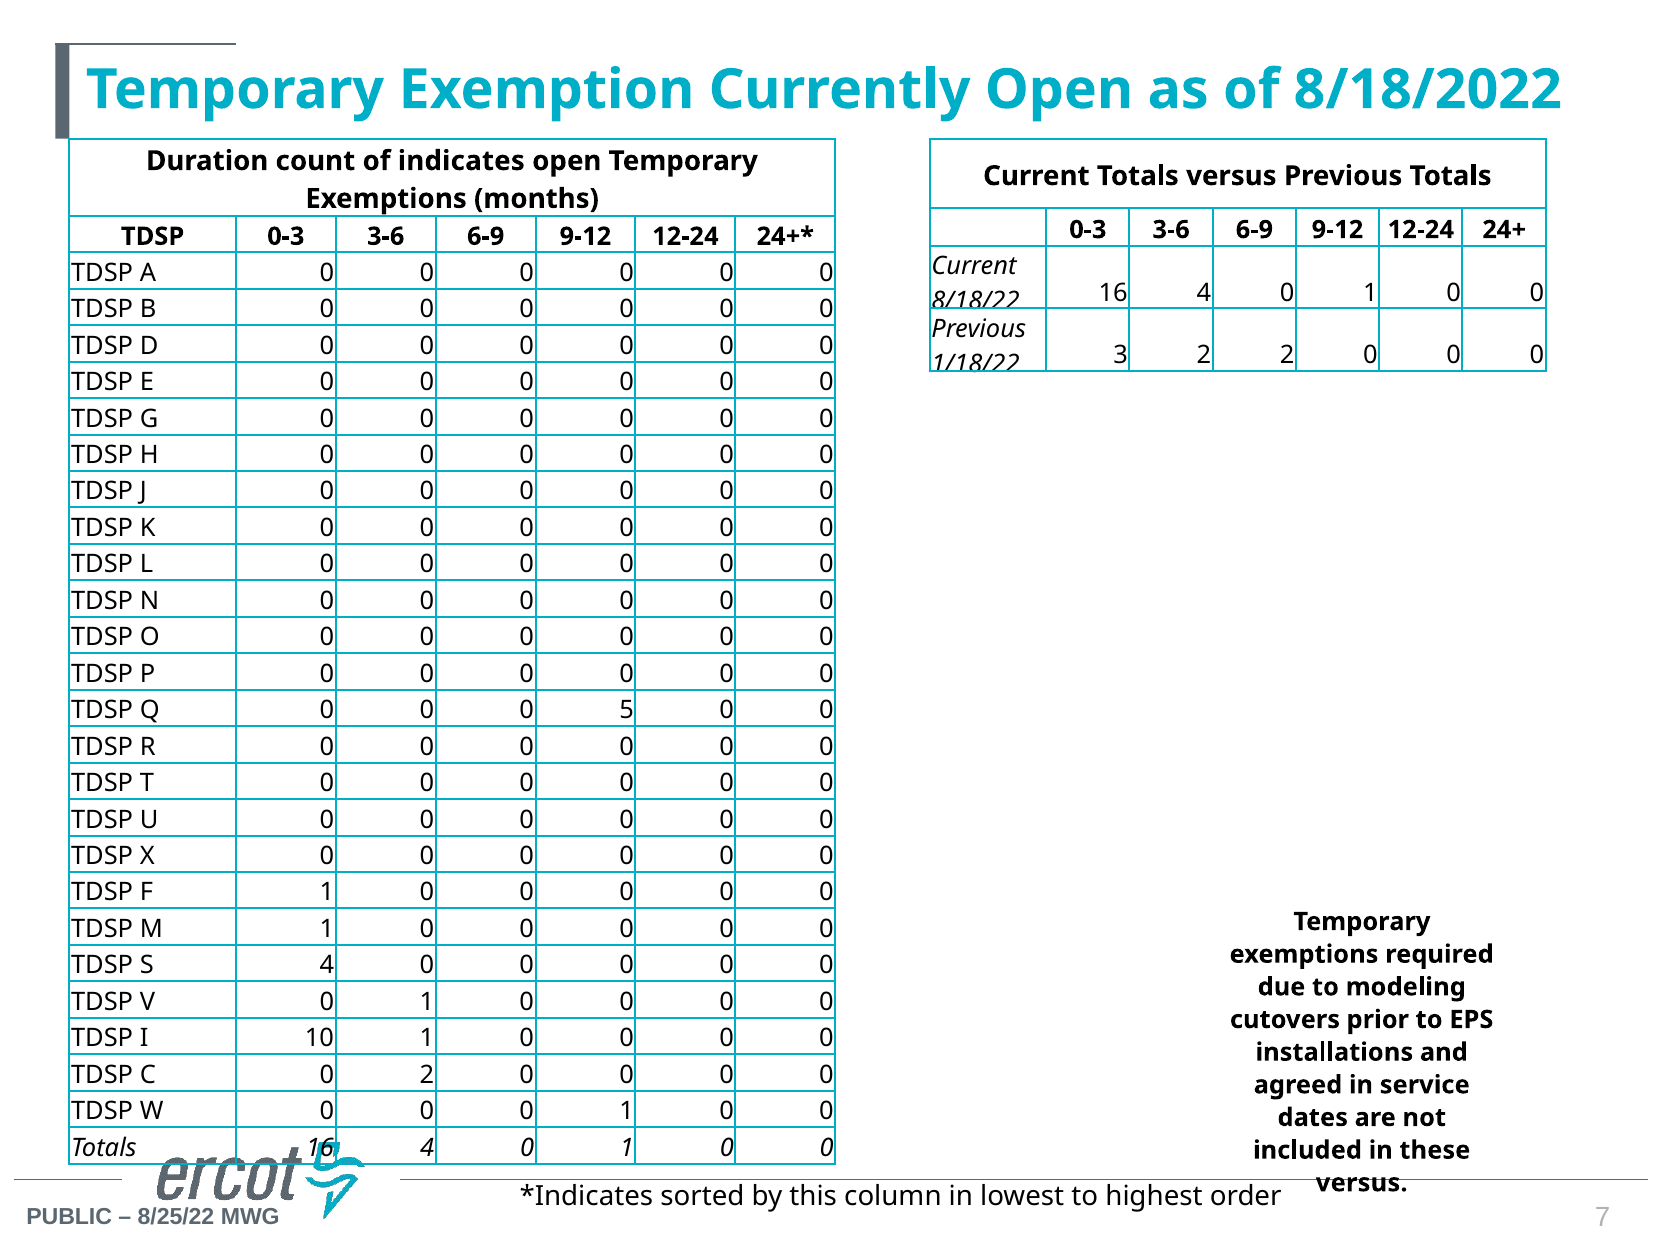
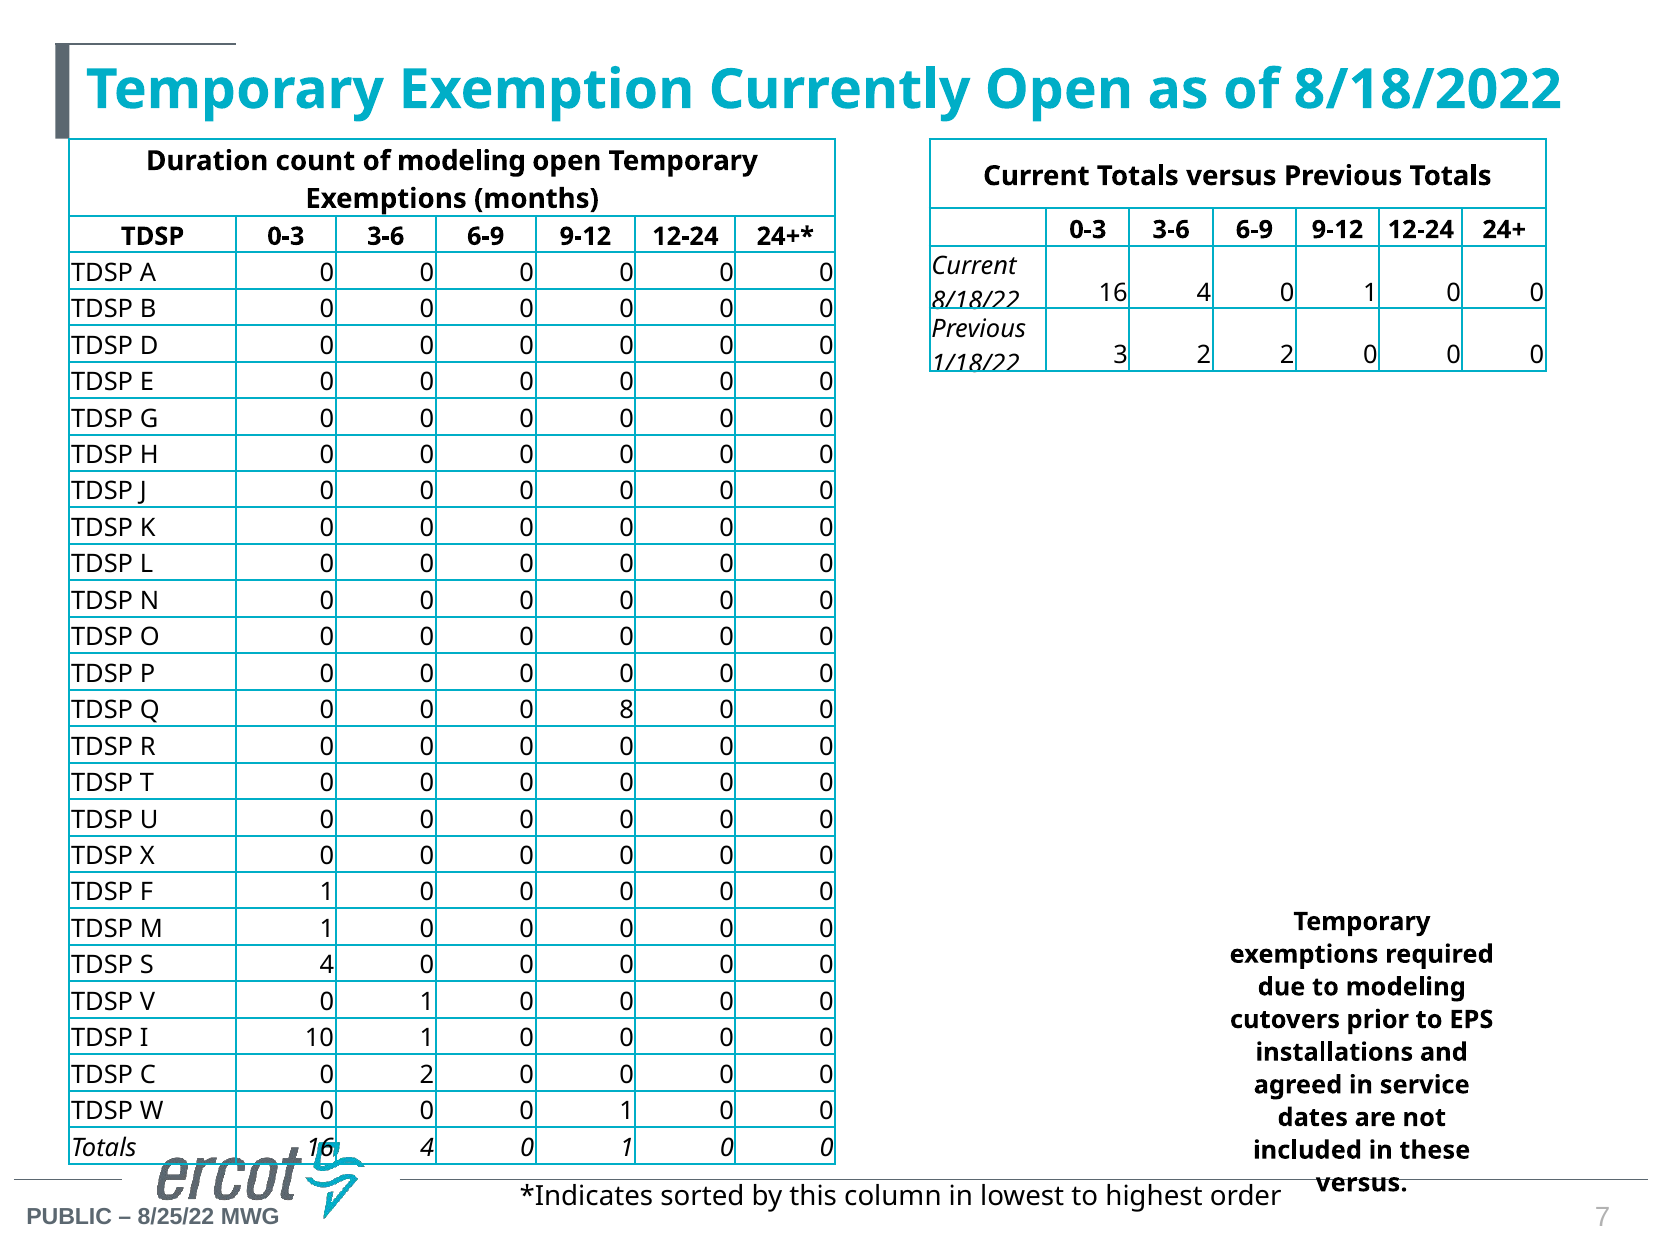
of indicates: indicates -> modeling
5: 5 -> 8
